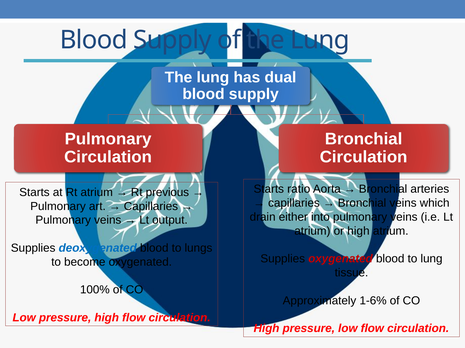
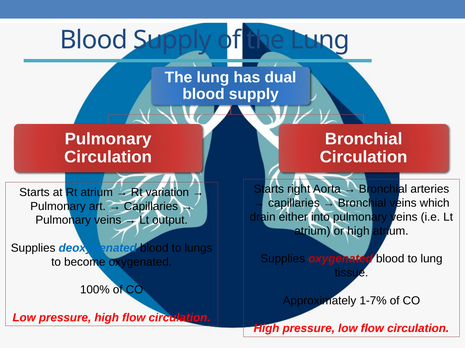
ratio: ratio -> right
previous: previous -> variation
1-6%: 1-6% -> 1-7%
